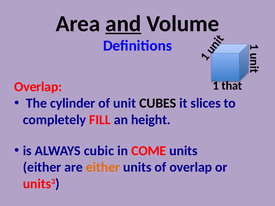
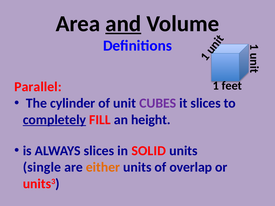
that: that -> feet
Overlap at (38, 87): Overlap -> Parallel
CUBES colour: black -> purple
completely underline: none -> present
ALWAYS cubic: cubic -> slices
COME: COME -> SOLID
either at (42, 167): either -> single
